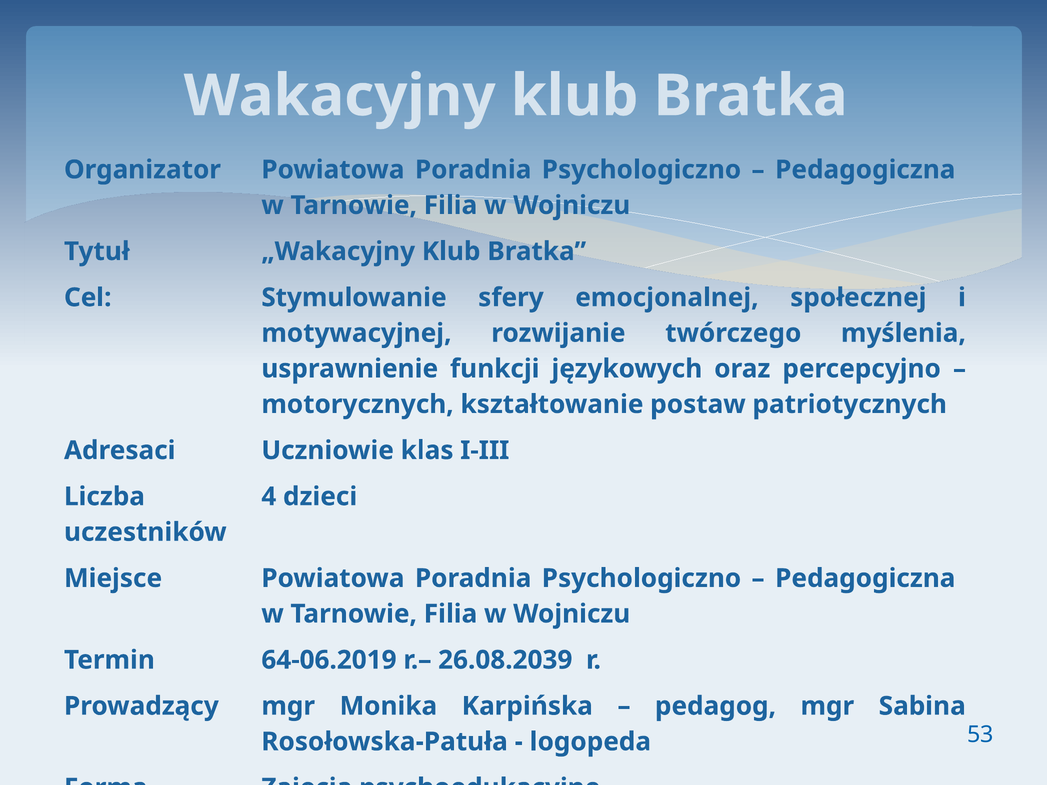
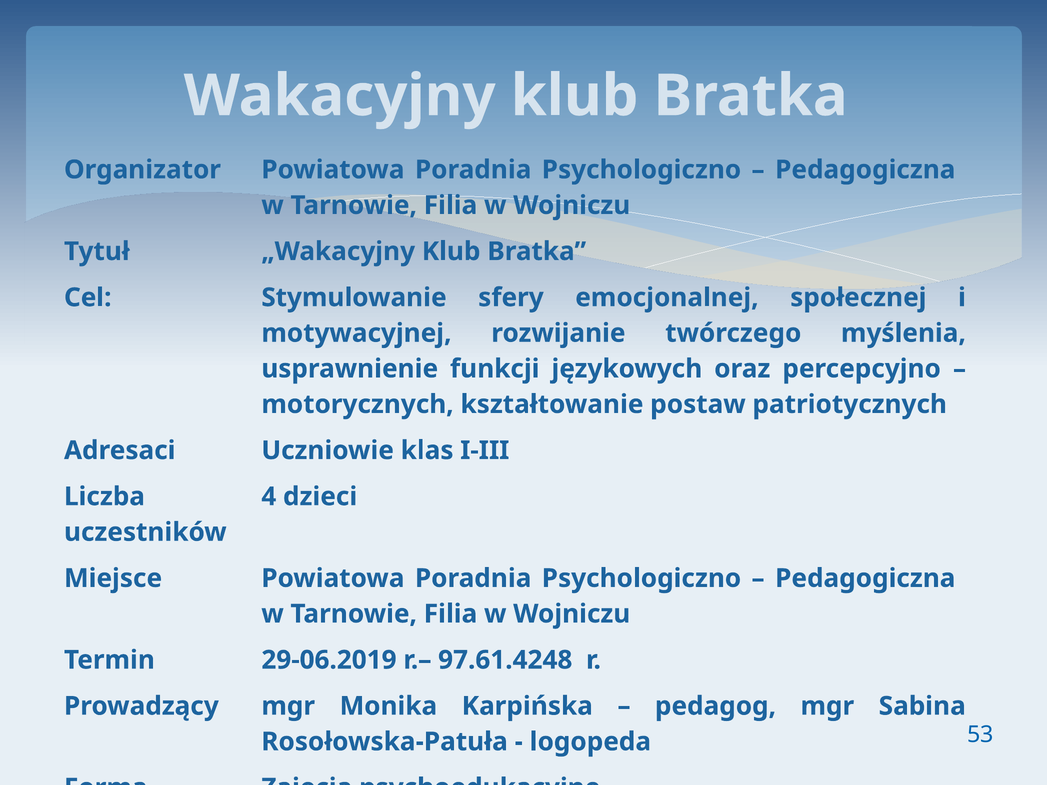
64-06.2019: 64-06.2019 -> 29-06.2019
26.08.2039: 26.08.2039 -> 97.61.4248
